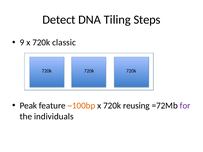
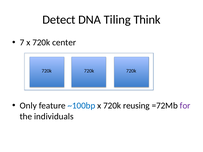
Steps: Steps -> Think
9: 9 -> 7
classic: classic -> center
Peak: Peak -> Only
~100bp colour: orange -> blue
